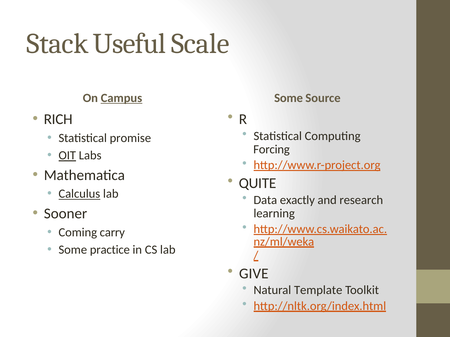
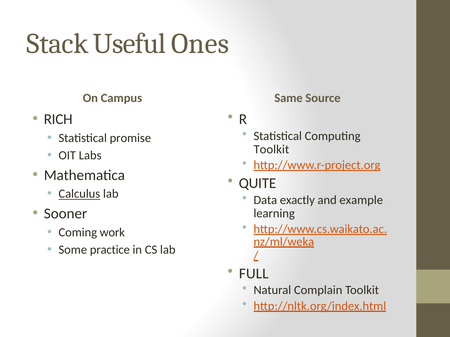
Scale: Scale -> Ones
Campus underline: present -> none
Some at (289, 98): Some -> Same
Forcing at (272, 150): Forcing -> Toolkit
OIT underline: present -> none
research: research -> example
carry: carry -> work
GIVE: GIVE -> FULL
Template: Template -> Complain
